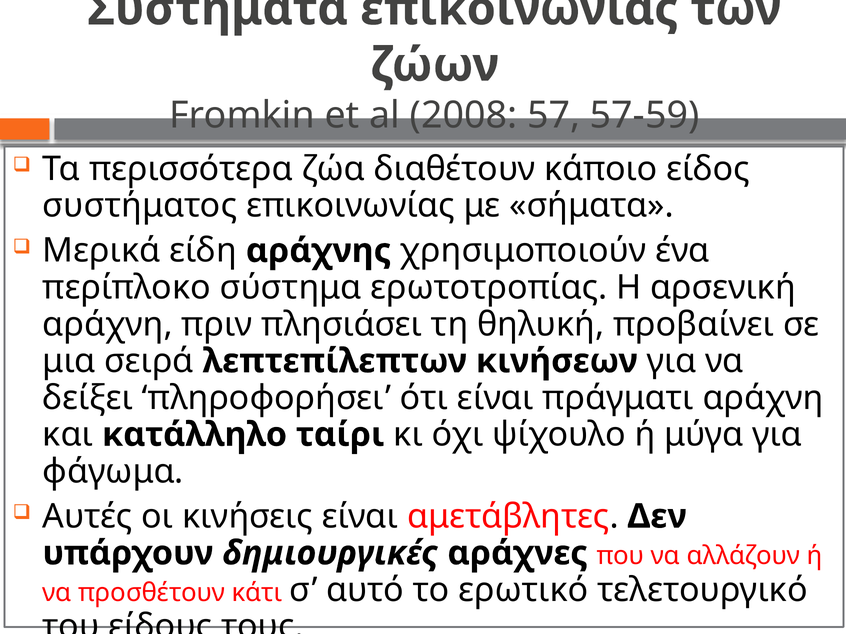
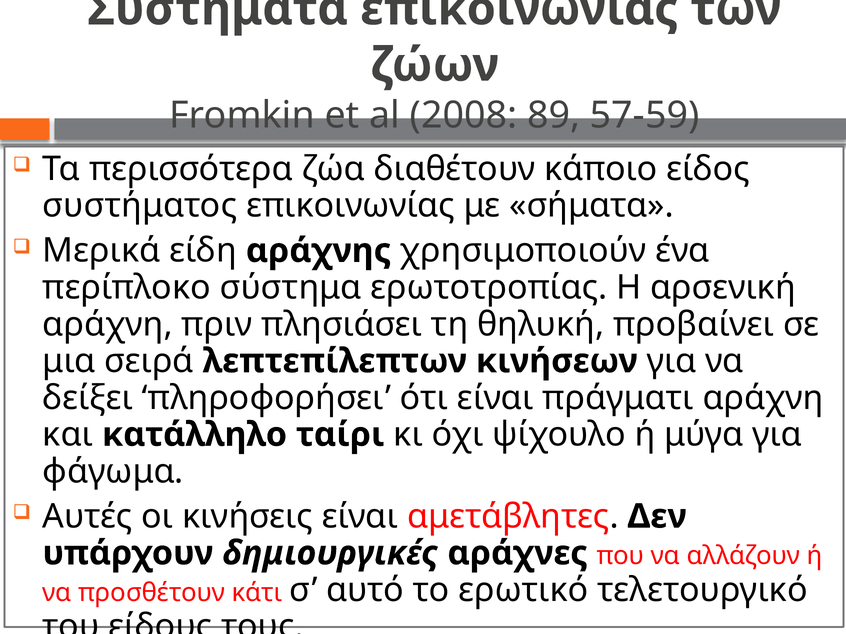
57: 57 -> 89
